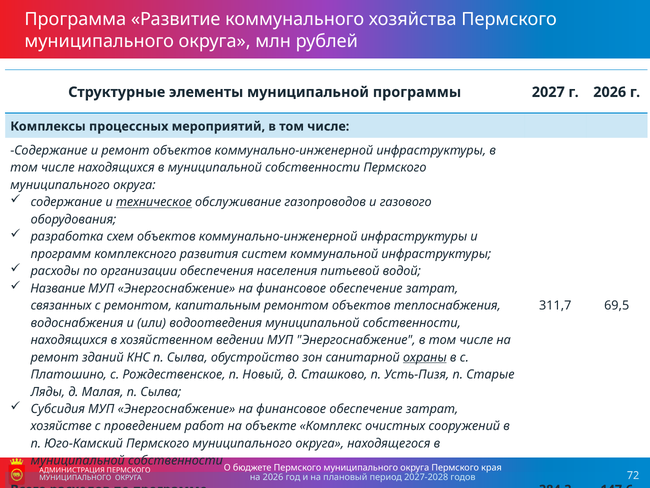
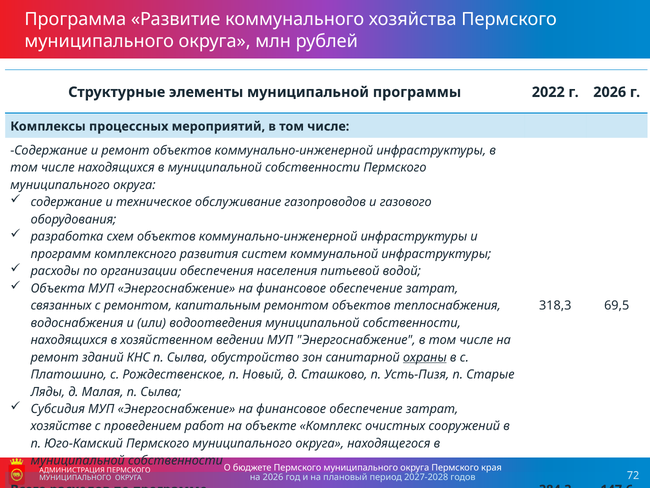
2027: 2027 -> 2022
техническое underline: present -> none
Название: Название -> Объекта
311,7: 311,7 -> 318,3
